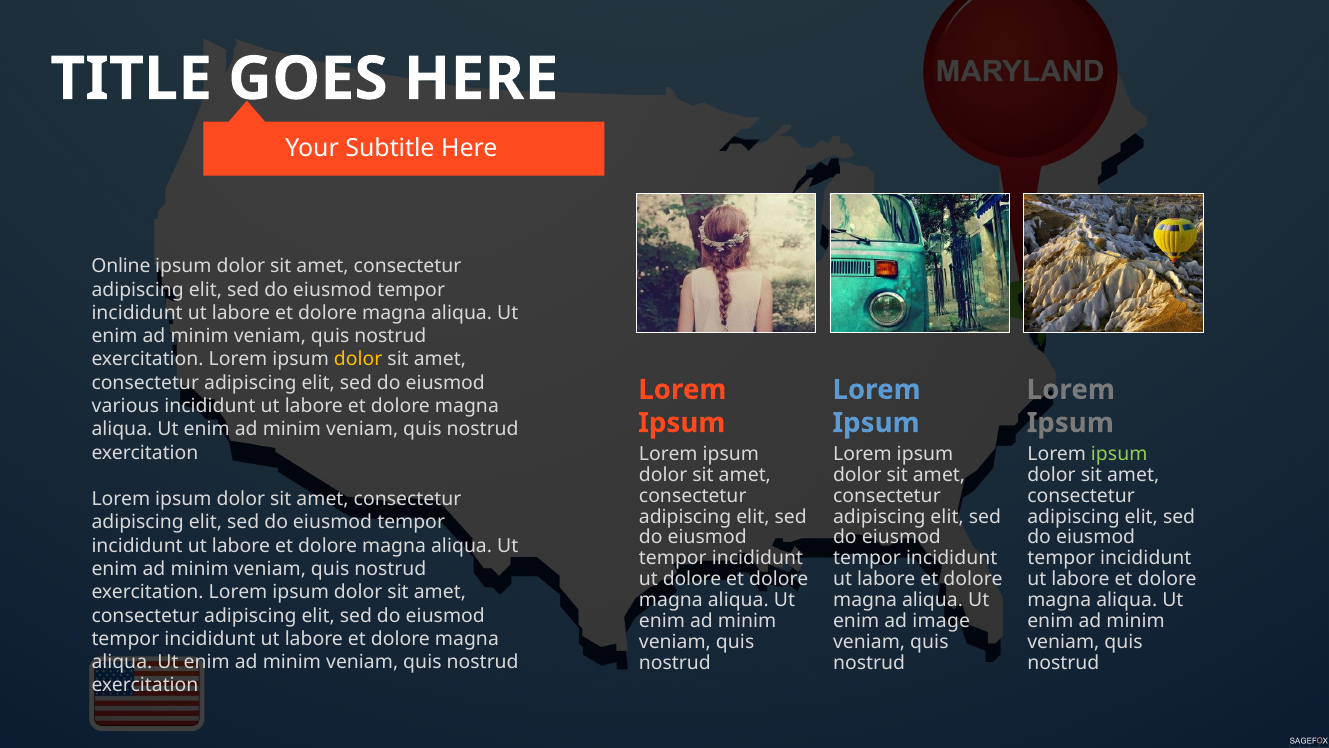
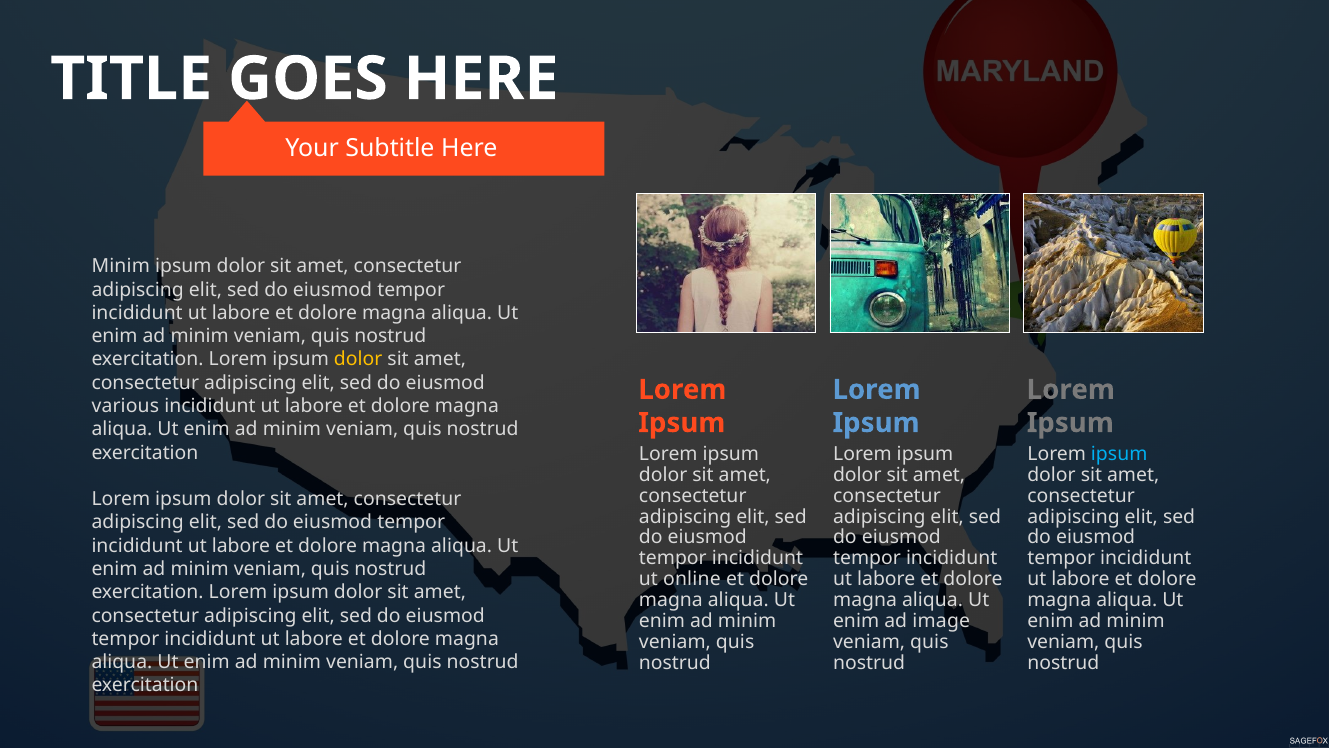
Online at (121, 266): Online -> Minim
ipsum at (1119, 453) colour: light green -> light blue
ut dolore: dolore -> online
